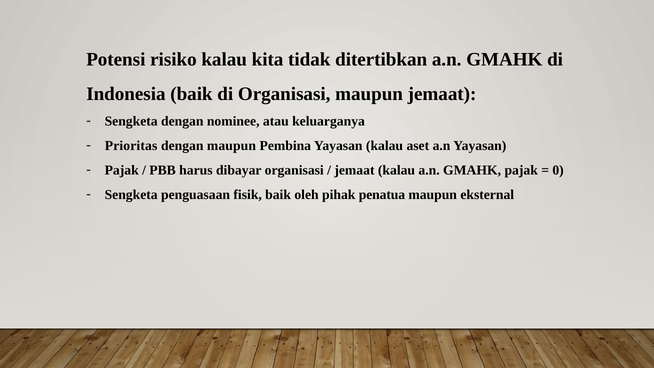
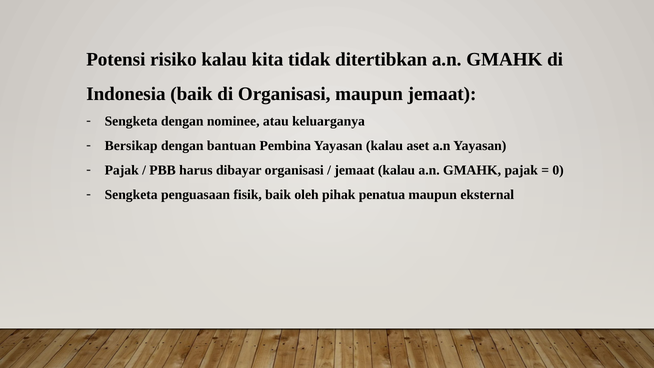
Prioritas: Prioritas -> Bersikap
dengan maupun: maupun -> bantuan
